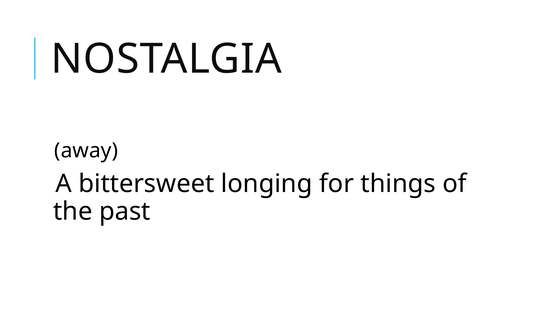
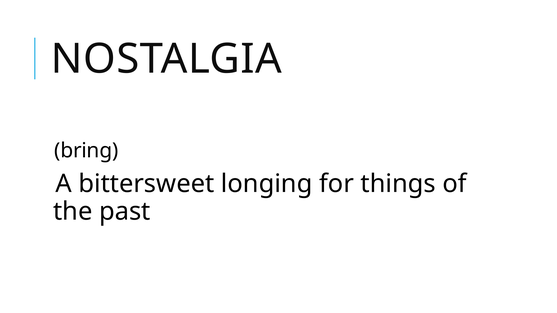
away: away -> bring
